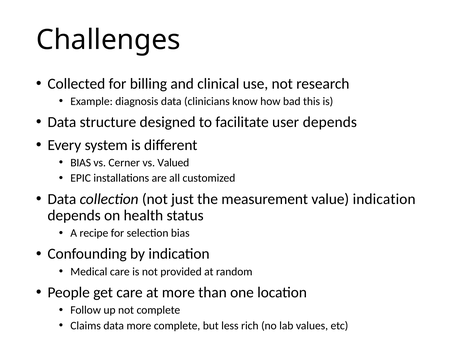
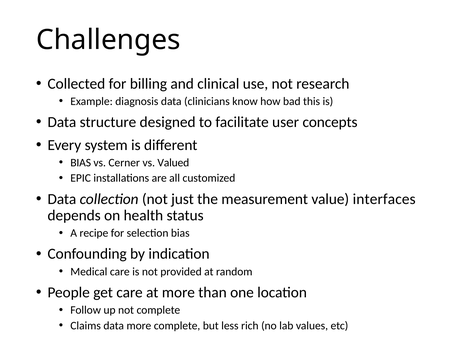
user depends: depends -> concepts
value indication: indication -> interfaces
